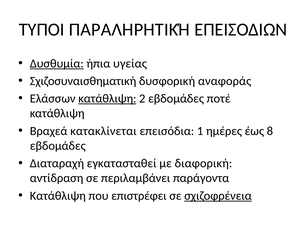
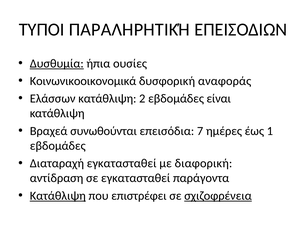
υγείας: υγείας -> ουσίες
Σχιζοσυναισθηματική: Σχιζοσυναισθηματική -> Κοινωνικοοικονομικά
κατάθλιψη at (107, 98) underline: present -> none
ποτέ: ποτέ -> είναι
κατακλίνεται: κατακλίνεται -> συνωθούνται
1: 1 -> 7
8: 8 -> 1
σε περιλαμβάνει: περιλαμβάνει -> εγκατασταθεί
Κατάθλιψη at (58, 195) underline: none -> present
